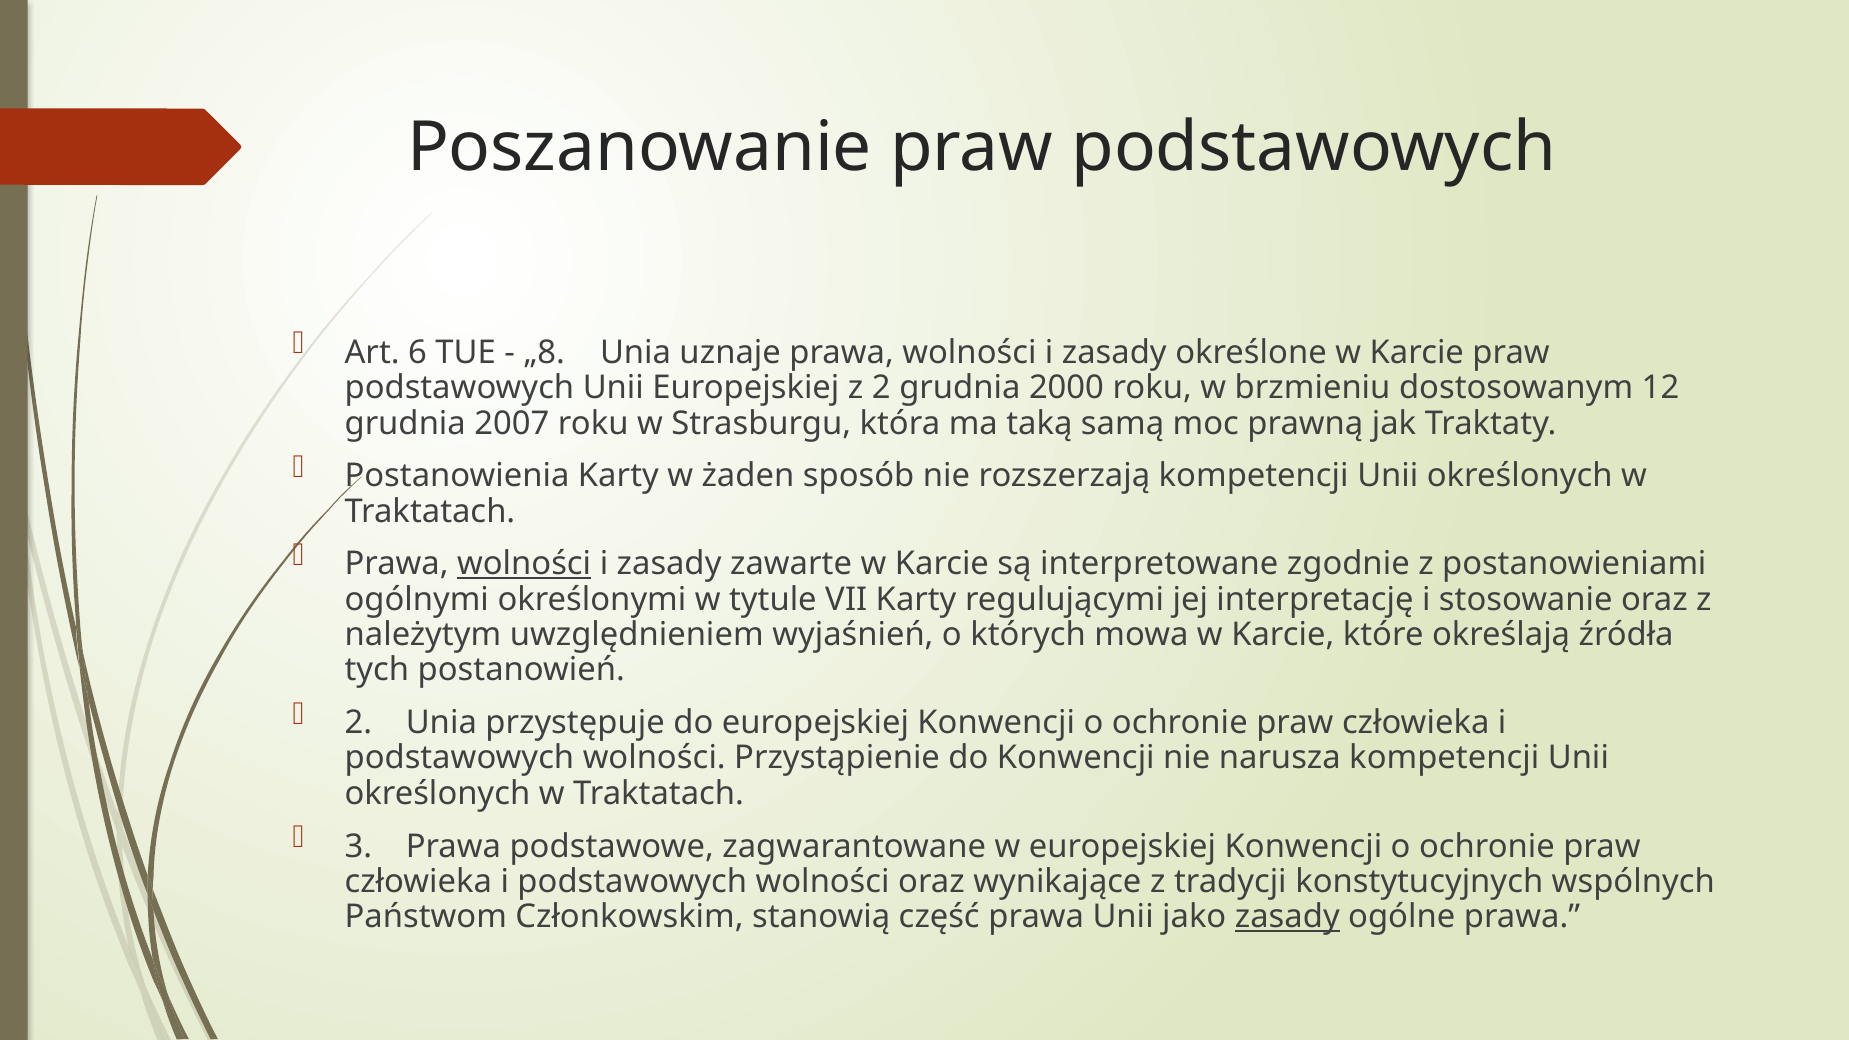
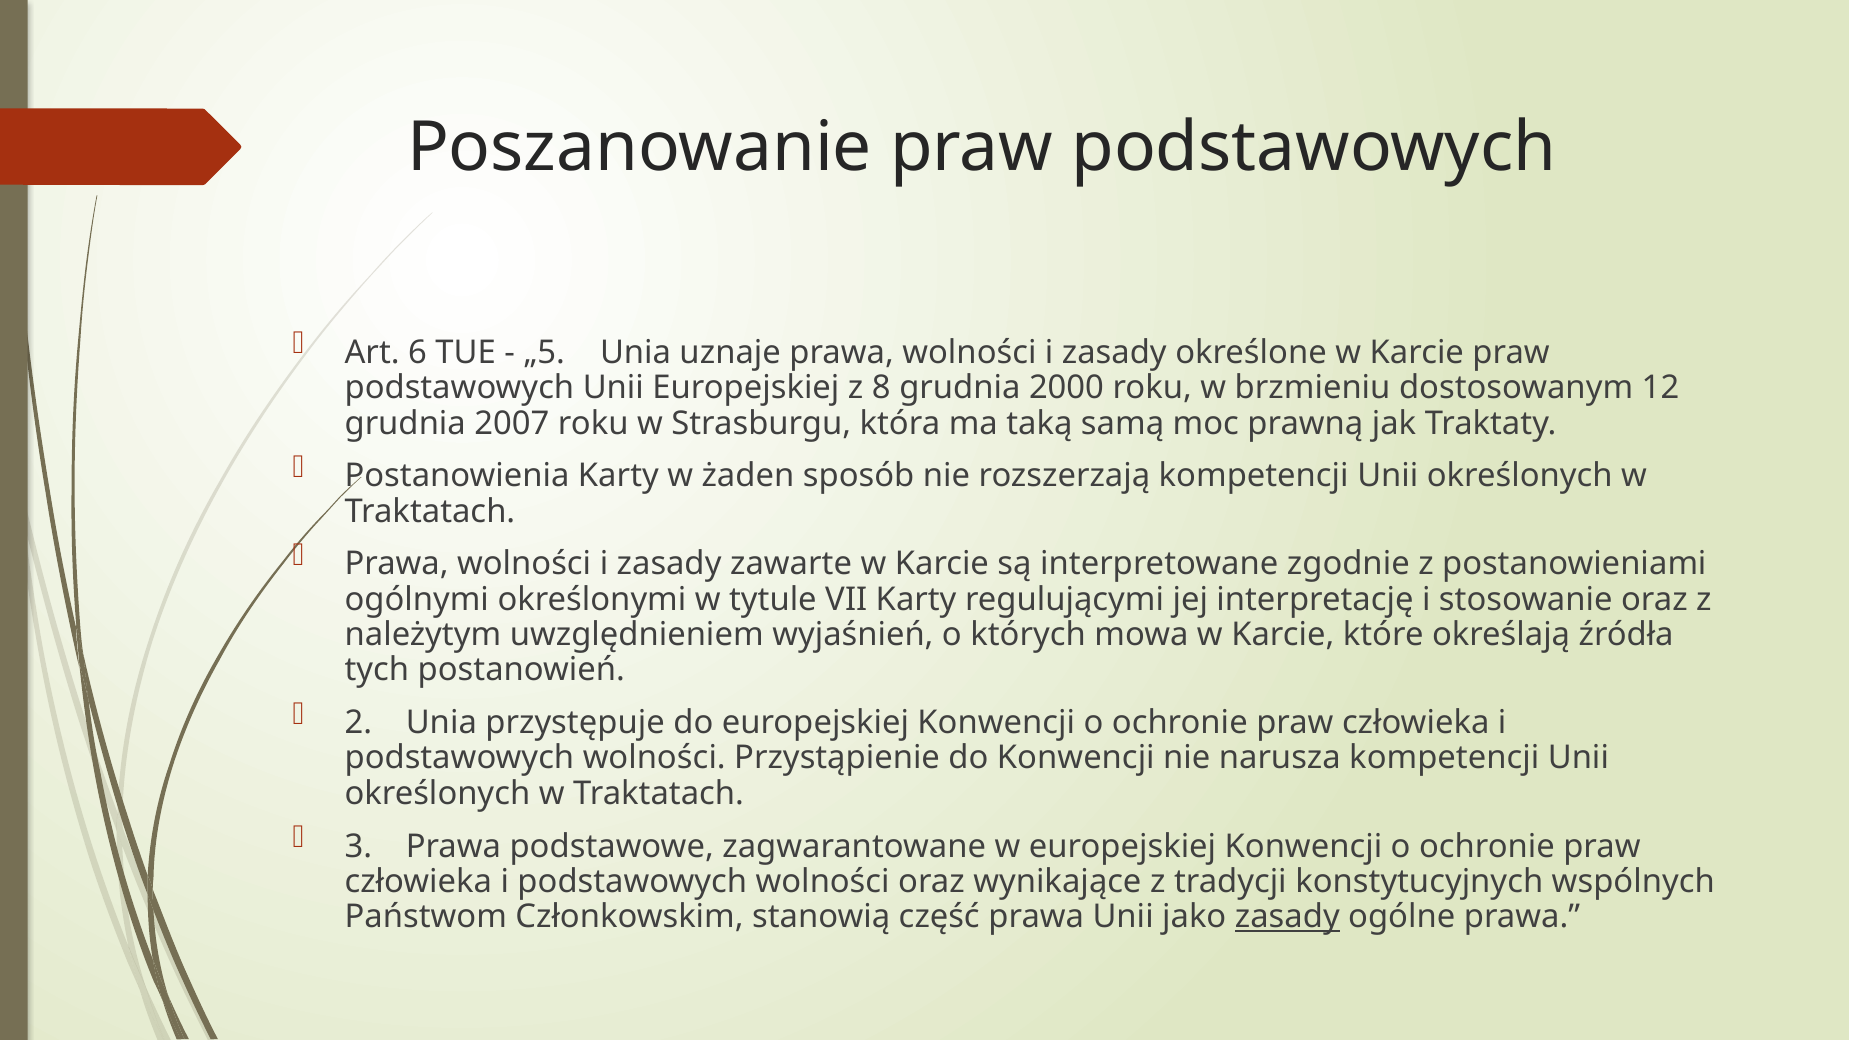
„8: „8 -> „5
z 2: 2 -> 8
wolności at (524, 564) underline: present -> none
